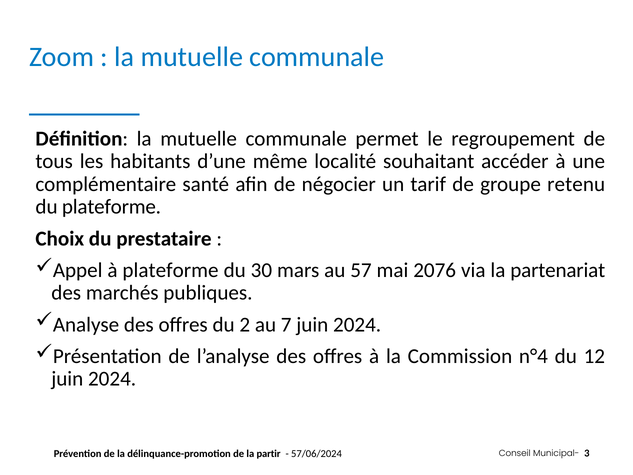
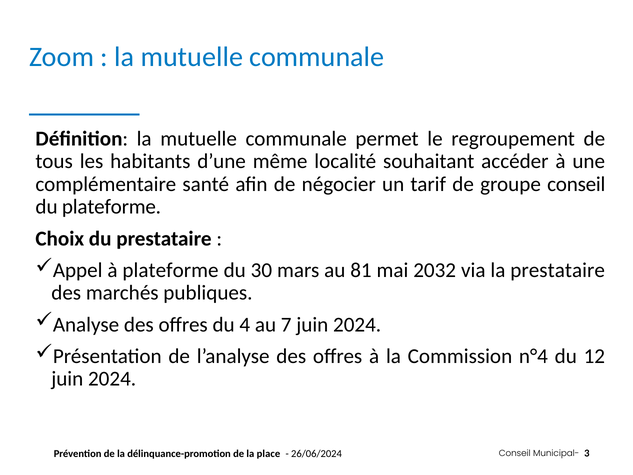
groupe retenu: retenu -> conseil
57: 57 -> 81
2076: 2076 -> 2032
la partenariat: partenariat -> prestataire
2: 2 -> 4
partir: partir -> place
57/06/2024: 57/06/2024 -> 26/06/2024
